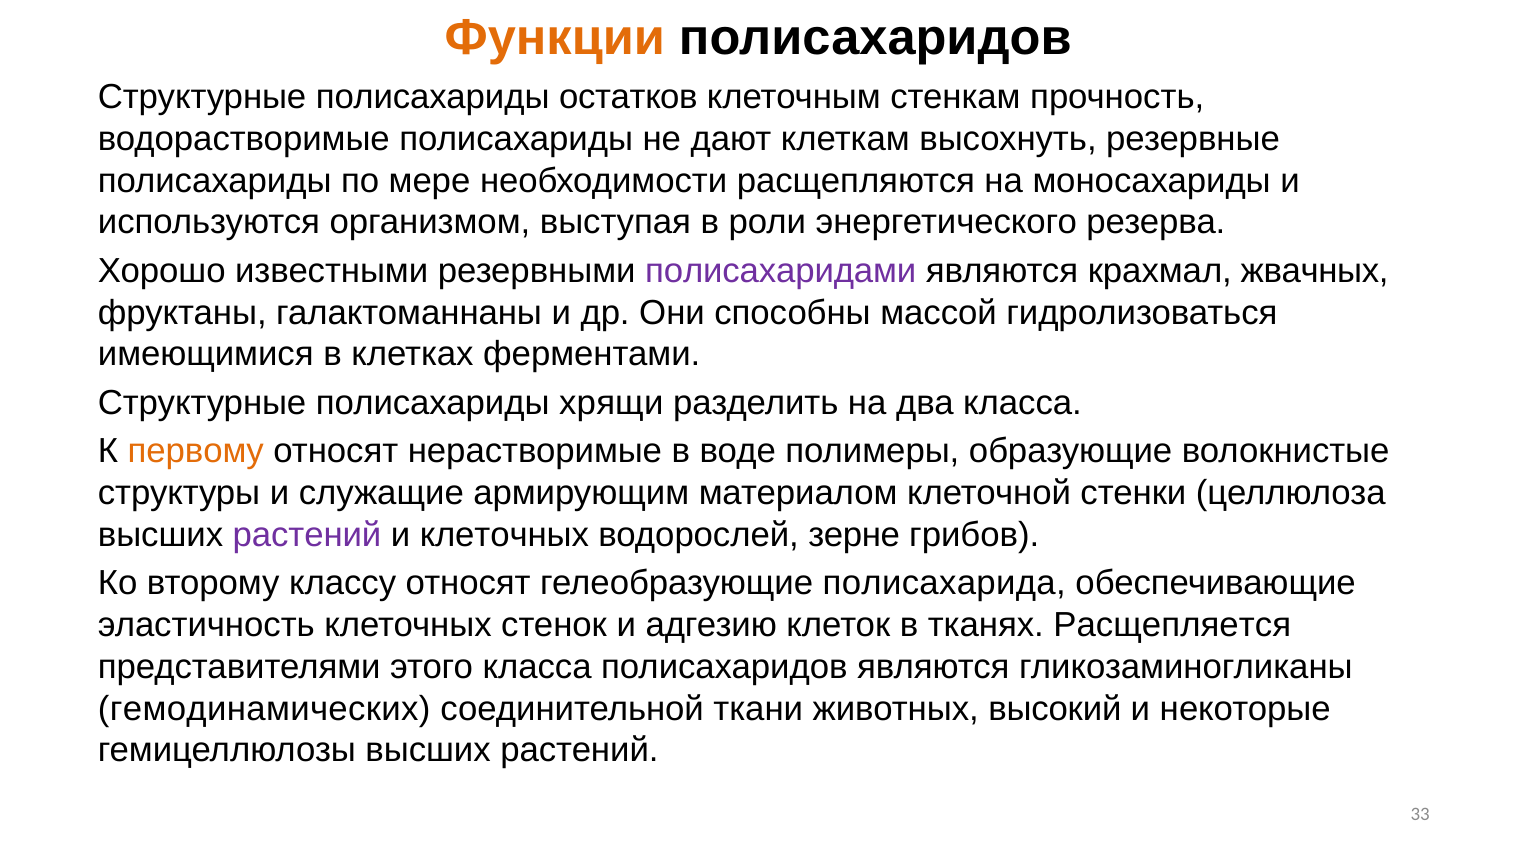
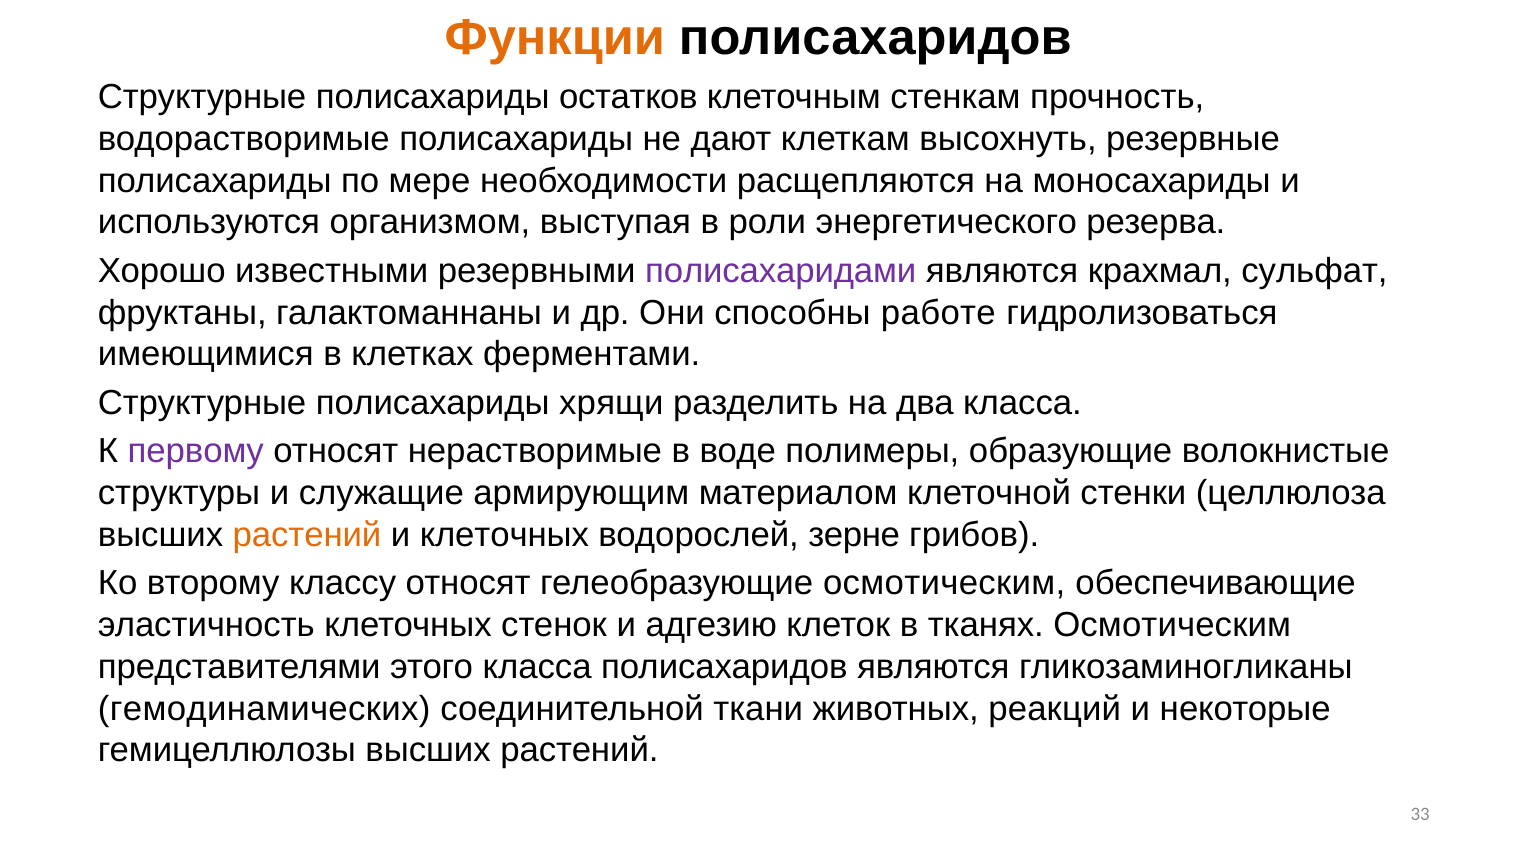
жвачных: жвачных -> сульфат
массой: массой -> работе
первому colour: orange -> purple
растений at (307, 535) colour: purple -> orange
гелеобразующие полисахарида: полисахарида -> осмотическим
тканях Расщепляется: Расщепляется -> Осмотическим
высокий: высокий -> реакций
